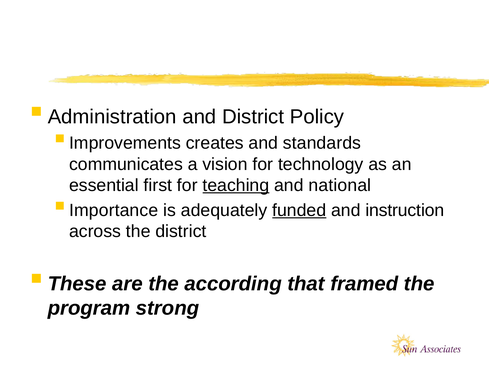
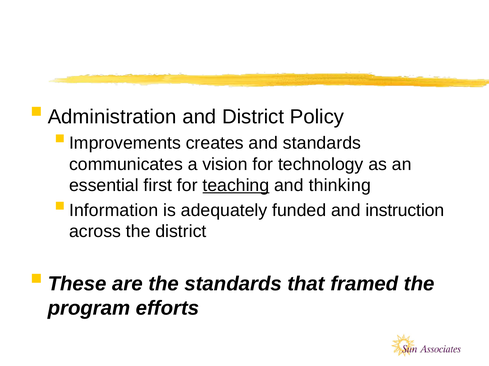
national: national -> thinking
Importance: Importance -> Information
funded underline: present -> none
the according: according -> standards
strong: strong -> efforts
